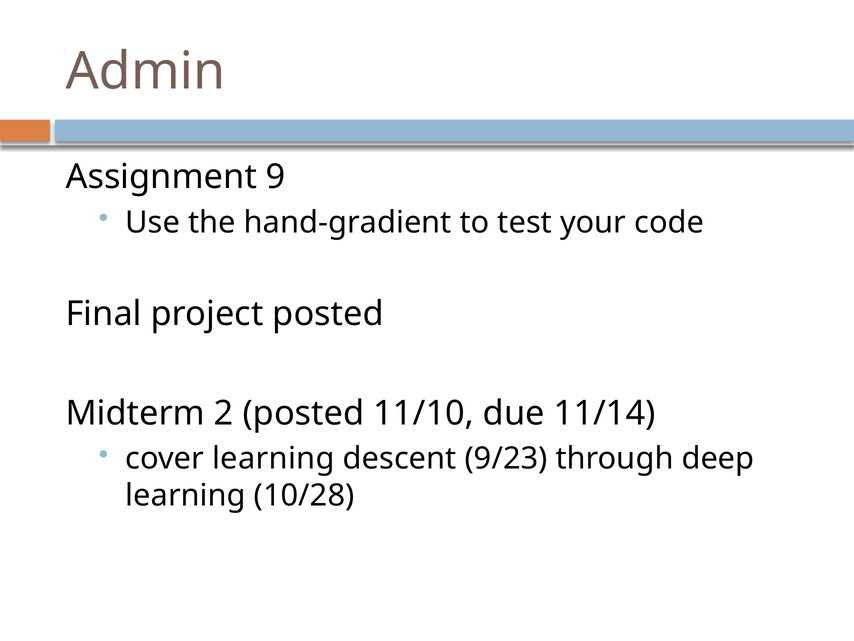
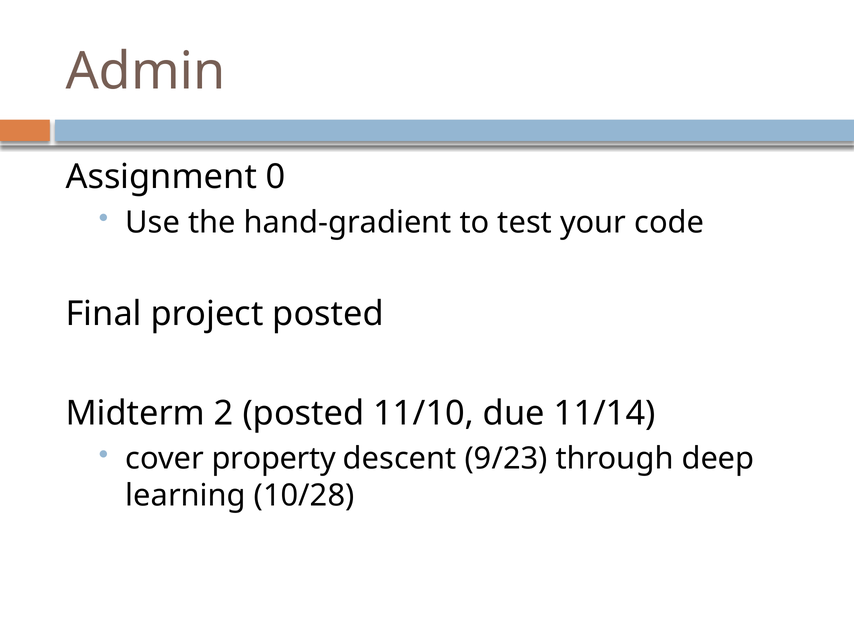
9: 9 -> 0
cover learning: learning -> property
